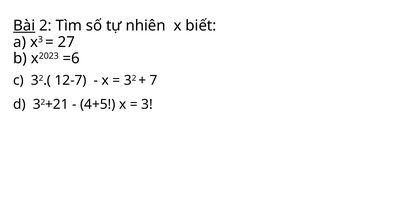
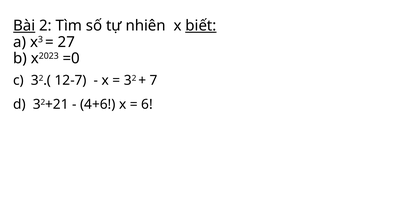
biết underline: none -> present
=6: =6 -> =0
4+5: 4+5 -> 4+6
3: 3 -> 6
